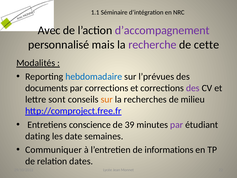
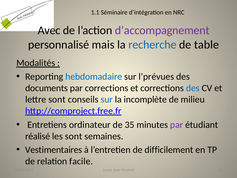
recherche colour: purple -> blue
cette: cette -> table
des at (193, 88) colour: purple -> blue
sur at (107, 99) colour: orange -> blue
recherches: recherches -> incomplète
conscience: conscience -> ordinateur
39: 39 -> 35
dating: dating -> réalisé
les date: date -> sont
Communiquer: Communiquer -> Vestimentaires
informations: informations -> difficilement
dates: dates -> facile
